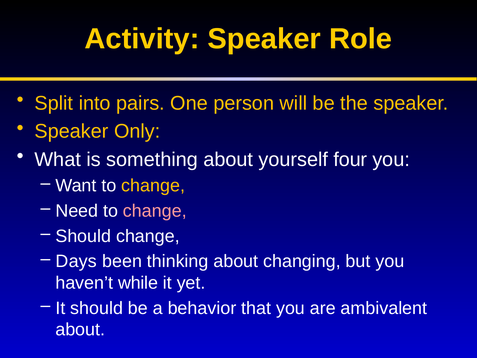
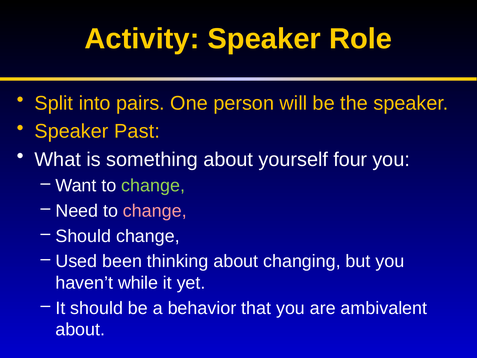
Only: Only -> Past
change at (153, 186) colour: yellow -> light green
Days: Days -> Used
